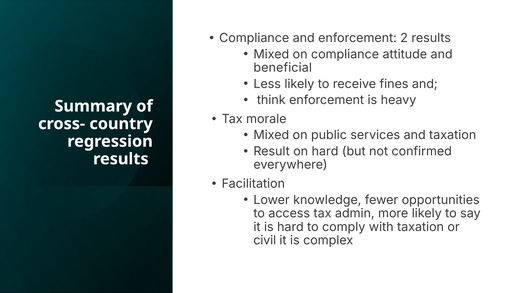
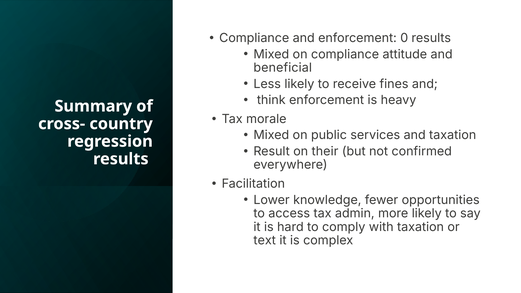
2: 2 -> 0
on hard: hard -> their
civil: civil -> text
